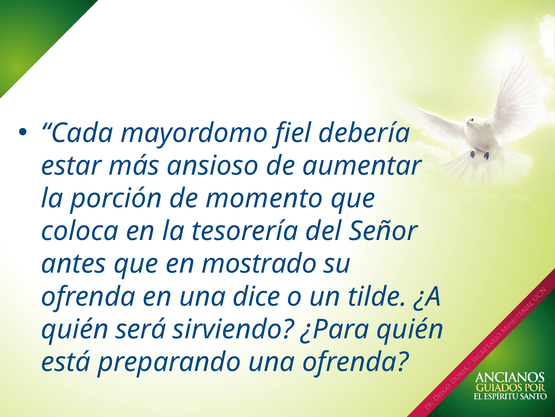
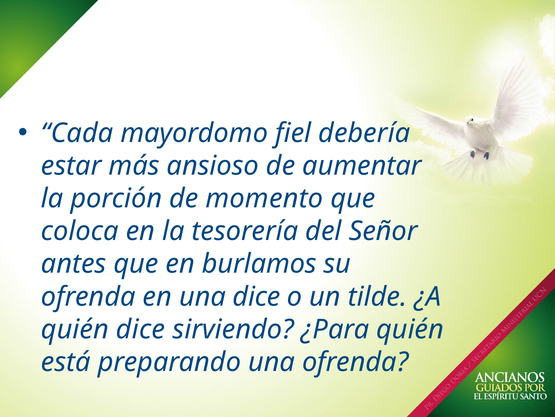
mostrado: mostrado -> burlamos
quién será: será -> dice
